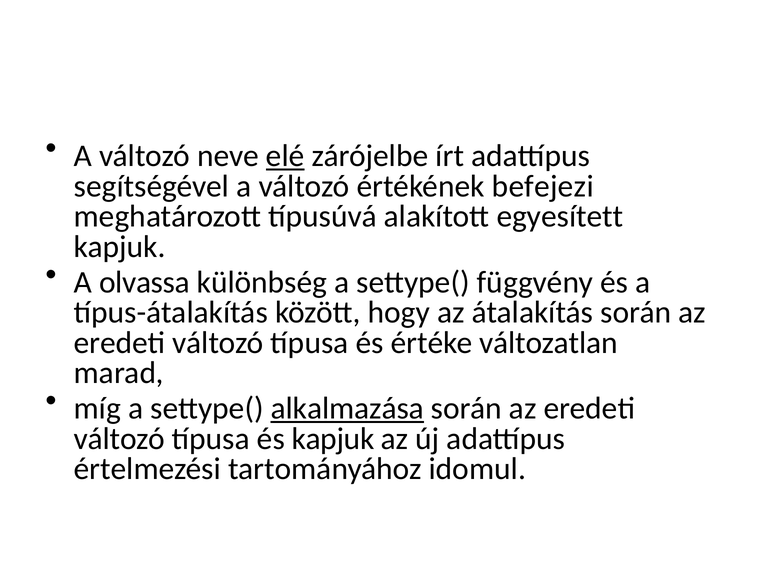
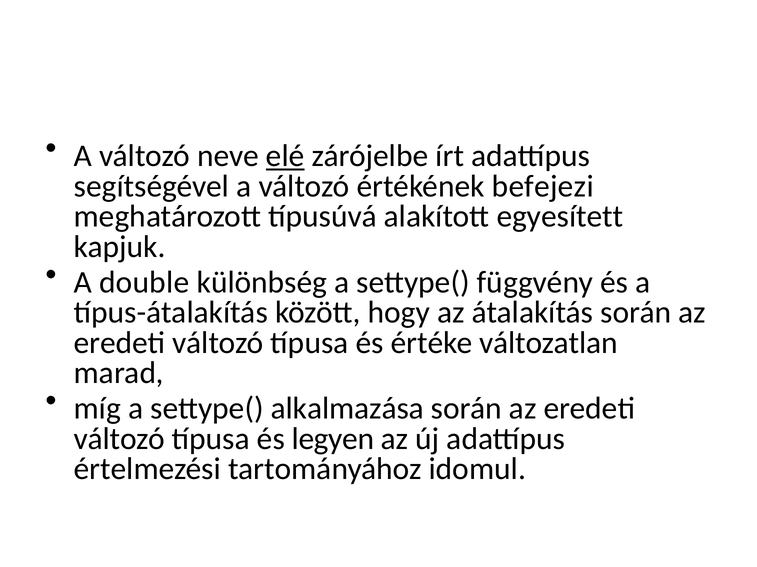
olvassa: olvassa -> double
alkalmazása underline: present -> none
és kapjuk: kapjuk -> legyen
